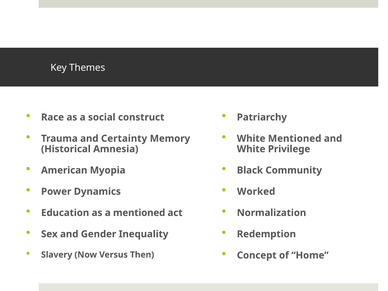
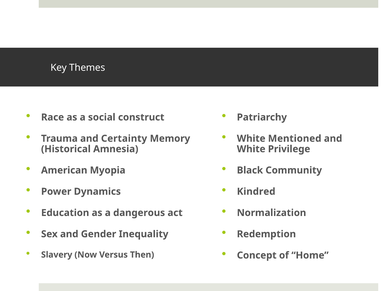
Worked: Worked -> Kindred
a mentioned: mentioned -> dangerous
